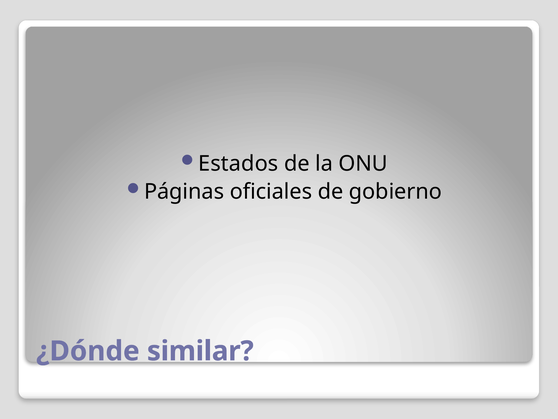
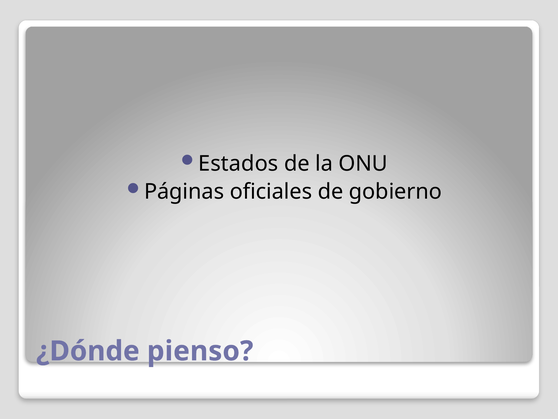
similar: similar -> pienso
